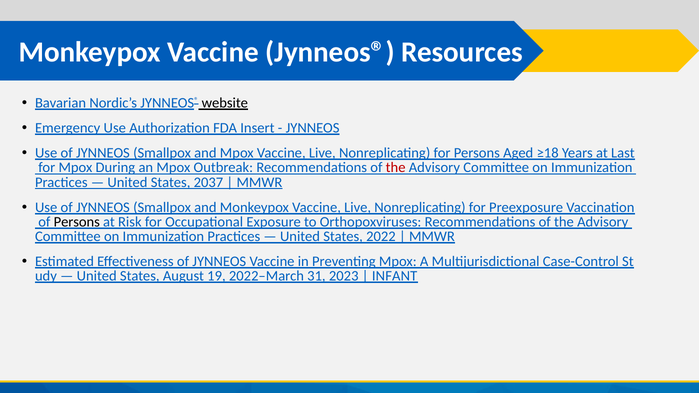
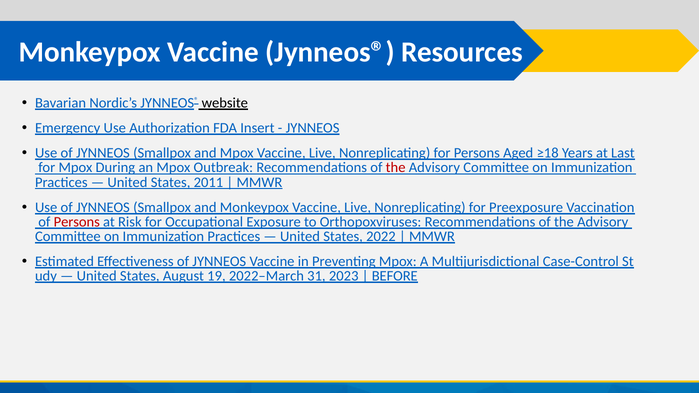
2037: 2037 -> 2011
Persons at (77, 222) colour: black -> red
INFANT: INFANT -> BEFORE
